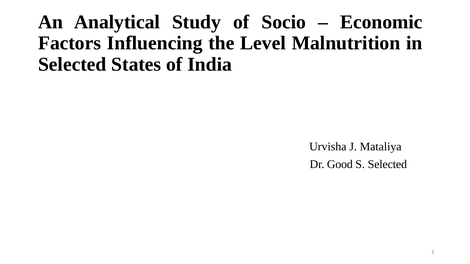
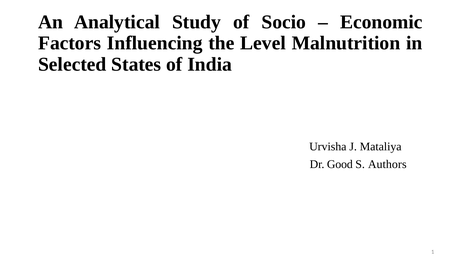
S Selected: Selected -> Authors
